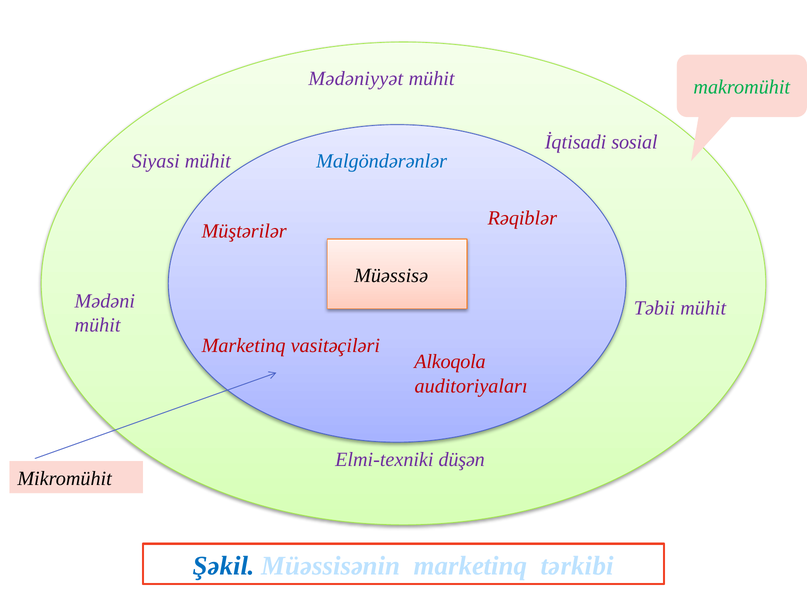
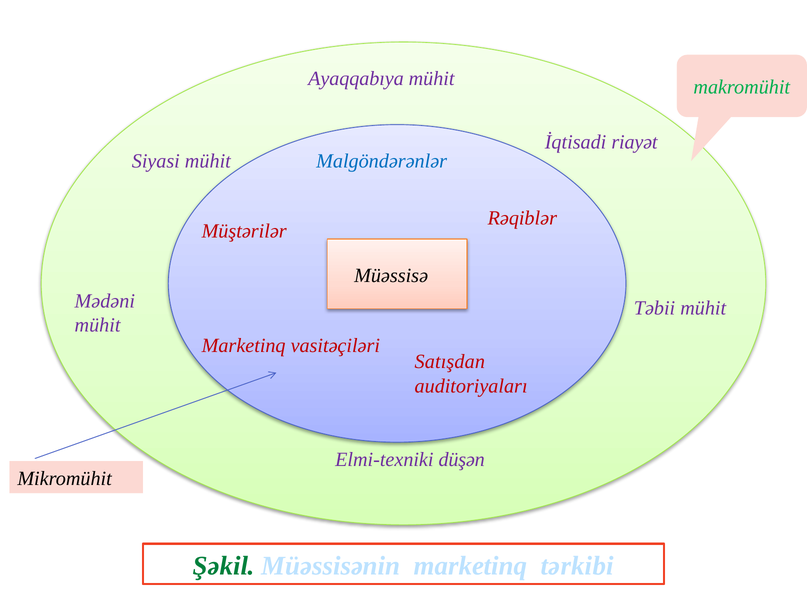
Mədəniyyət: Mədəniyyət -> Ayaqqabıya
sosial: sosial -> riayət
Alkoqola: Alkoqola -> Satışdan
Şəkil colour: blue -> green
